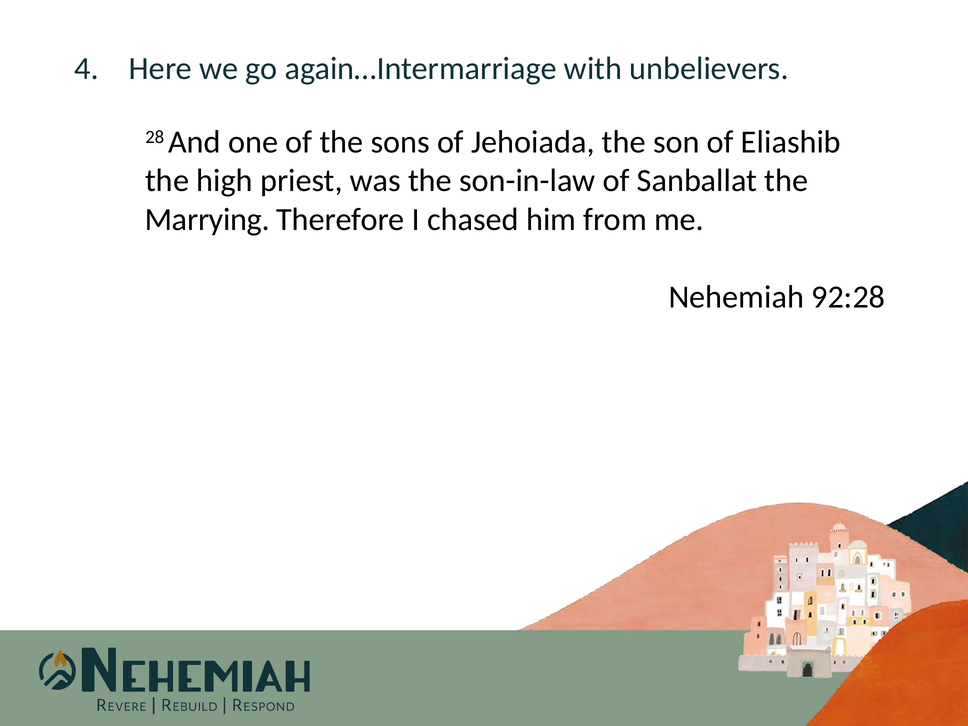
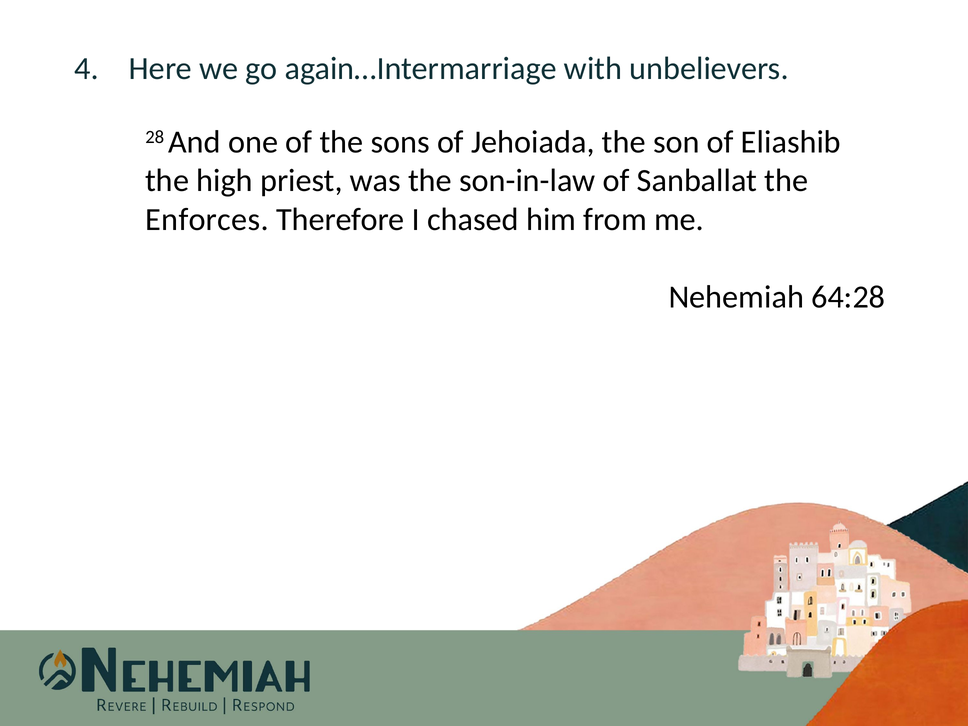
Marrying: Marrying -> Enforces
92:28: 92:28 -> 64:28
